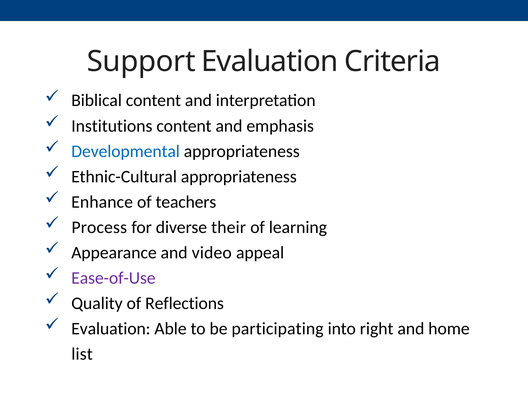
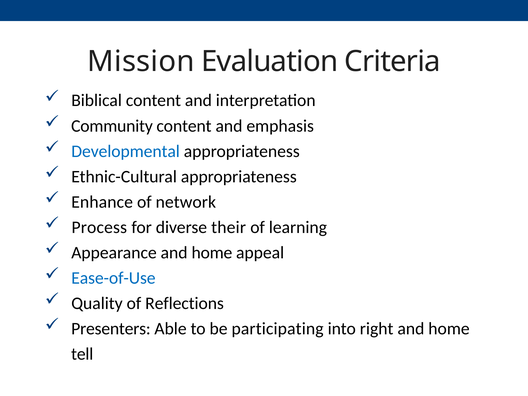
Support: Support -> Mission
Institutions: Institutions -> Community
teachers: teachers -> network
Appearance and video: video -> home
Ease-of-Use colour: purple -> blue
Evaluation at (111, 329): Evaluation -> Presenters
list: list -> tell
